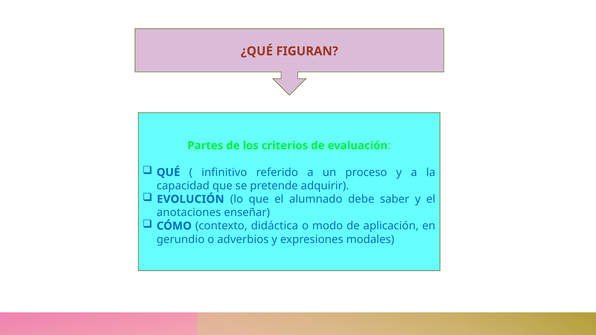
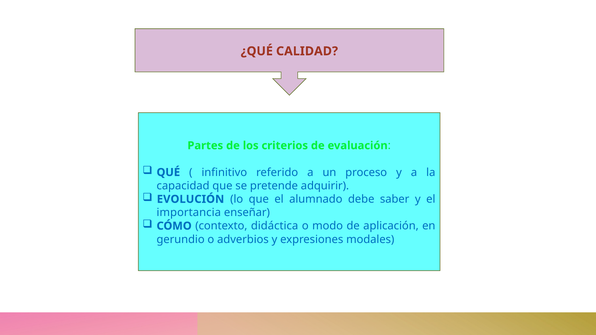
FIGURAN: FIGURAN -> CALIDAD
anotaciones: anotaciones -> importancia
